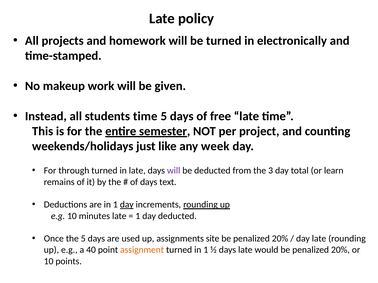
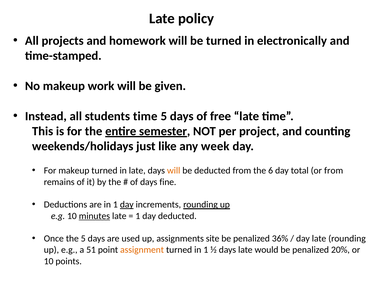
For through: through -> makeup
will at (174, 171) colour: purple -> orange
3: 3 -> 6
or learn: learn -> from
text: text -> fine
minutes underline: none -> present
20% at (280, 239): 20% -> 36%
40: 40 -> 51
